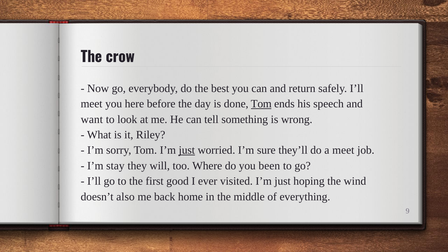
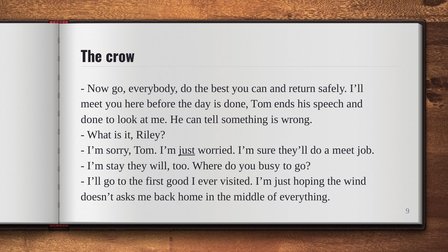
Tom at (261, 104) underline: present -> none
want at (92, 119): want -> done
been: been -> busy
also: also -> asks
